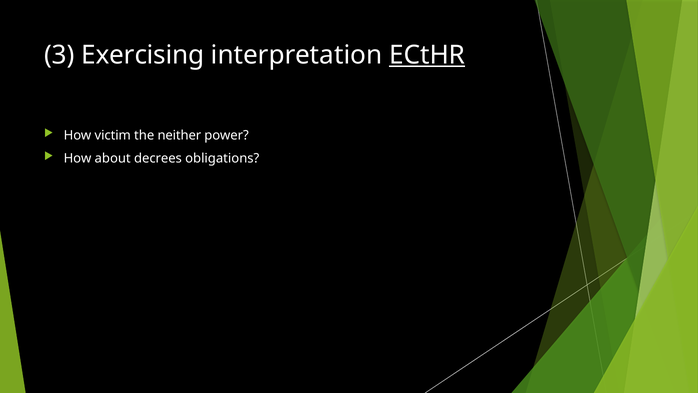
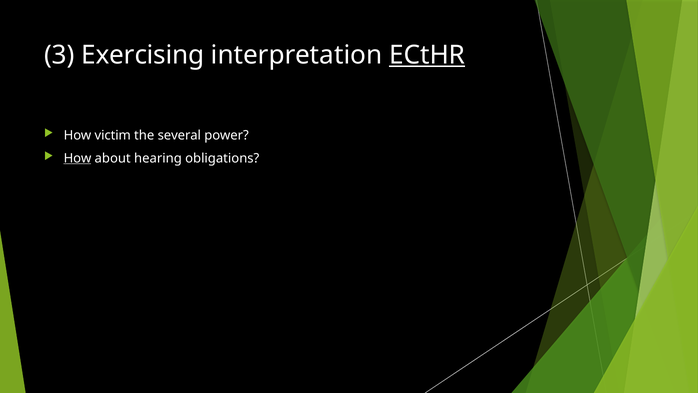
neither: neither -> several
How at (77, 158) underline: none -> present
decrees: decrees -> hearing
